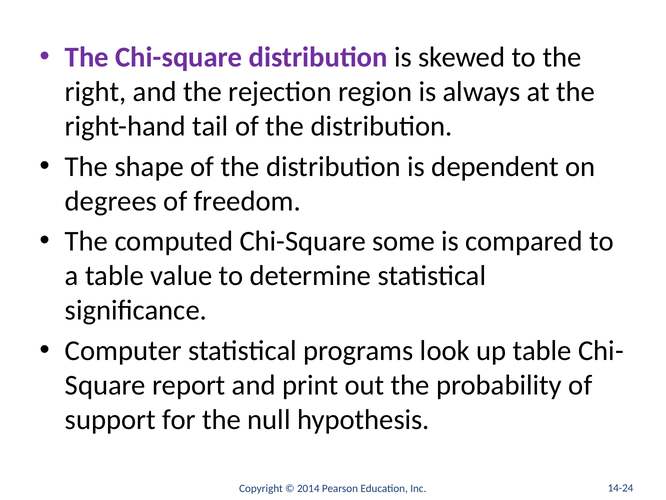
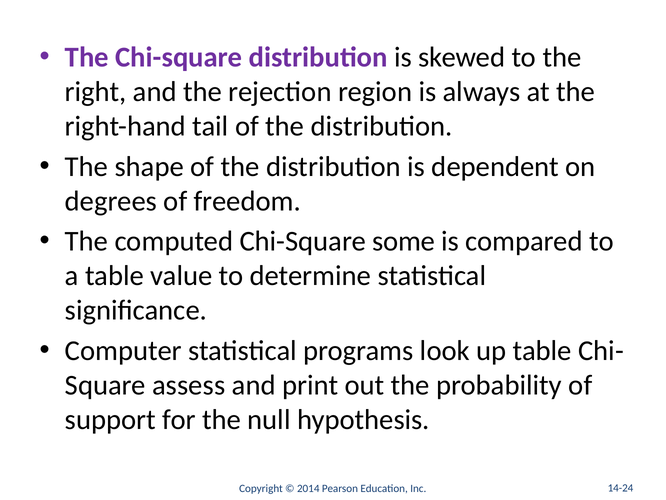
report: report -> assess
